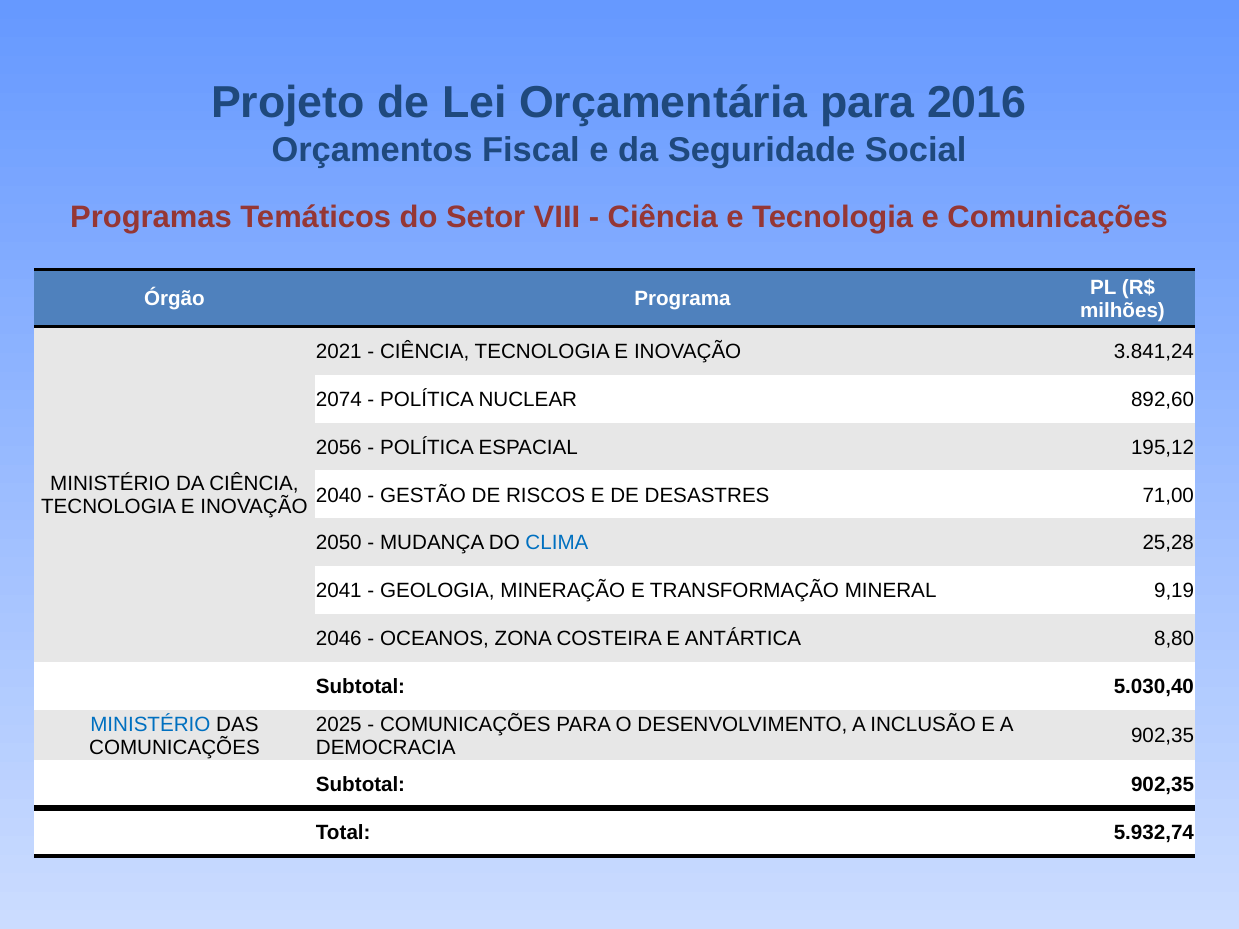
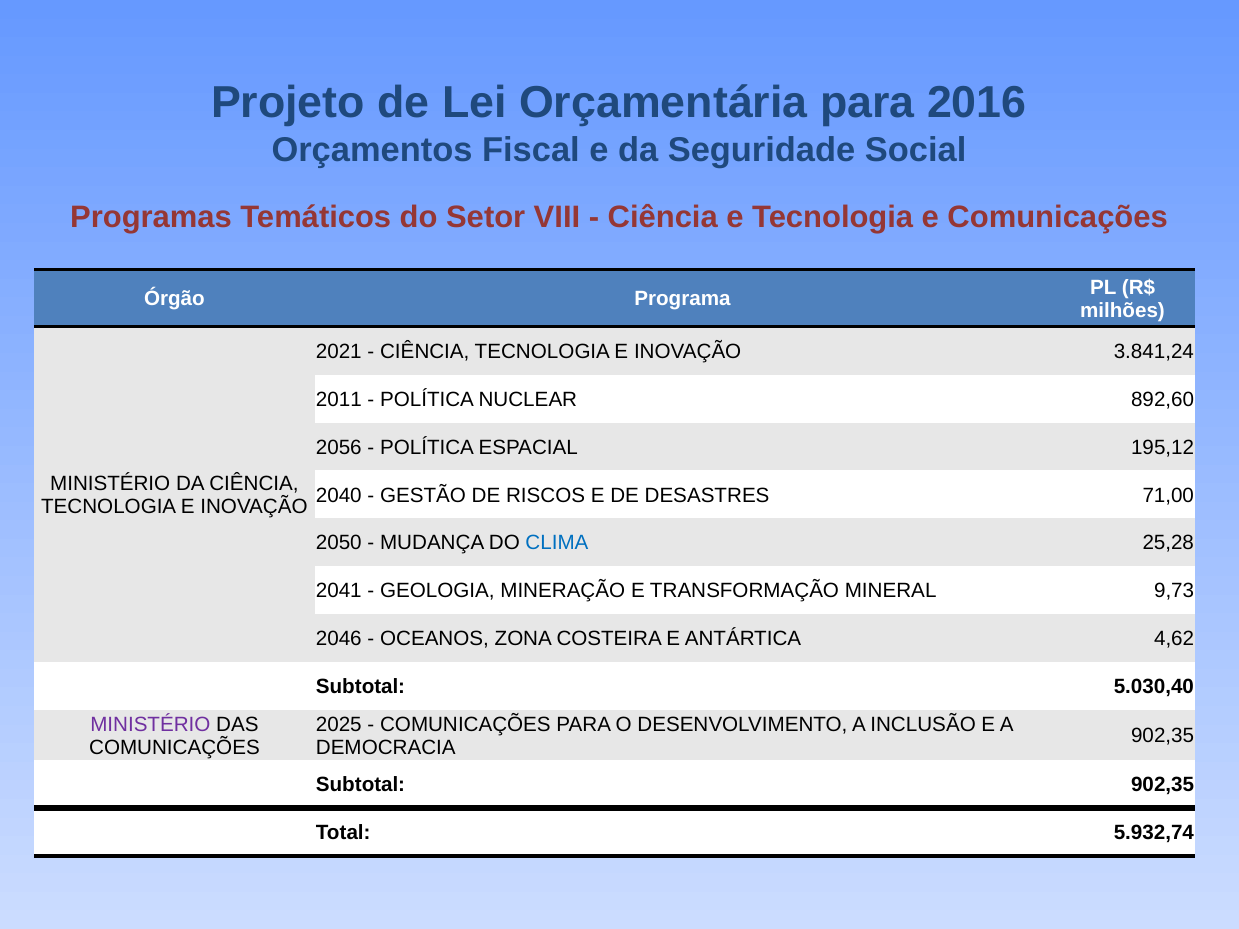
2074: 2074 -> 2011
9,19: 9,19 -> 9,73
8,80: 8,80 -> 4,62
MINISTÉRIO at (150, 725) colour: blue -> purple
